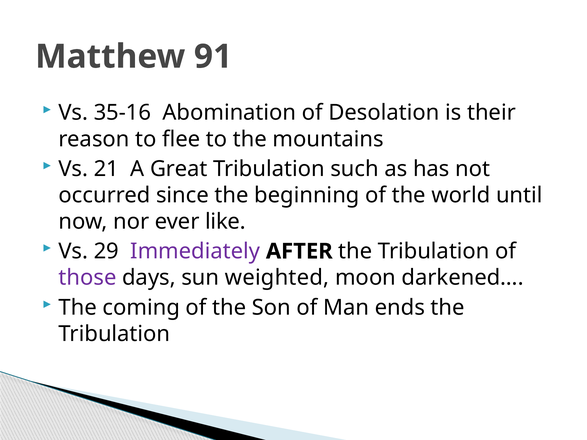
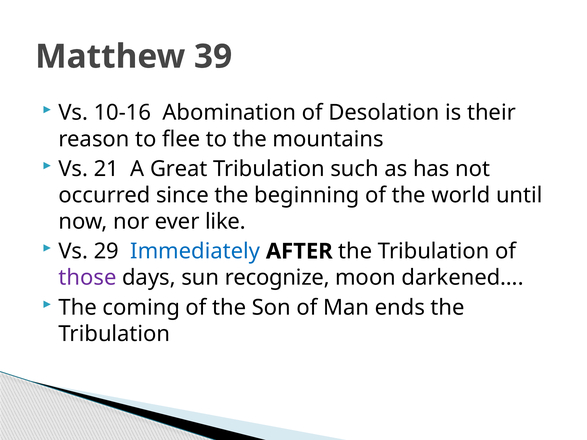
91: 91 -> 39
35-16: 35-16 -> 10-16
Immediately colour: purple -> blue
weighted: weighted -> recognize
